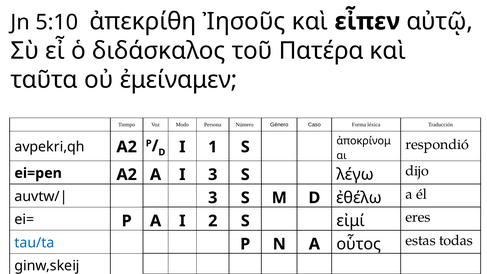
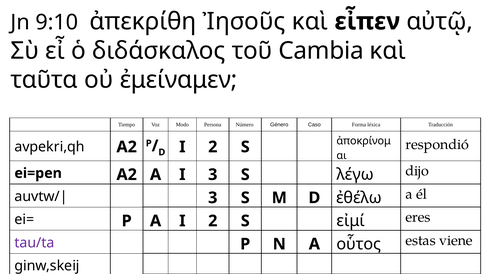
5:10: 5:10 -> 9:10
Πατέρα: Πατέρα -> Cambia
D I 1: 1 -> 2
tau/ta colour: blue -> purple
todas: todas -> viene
